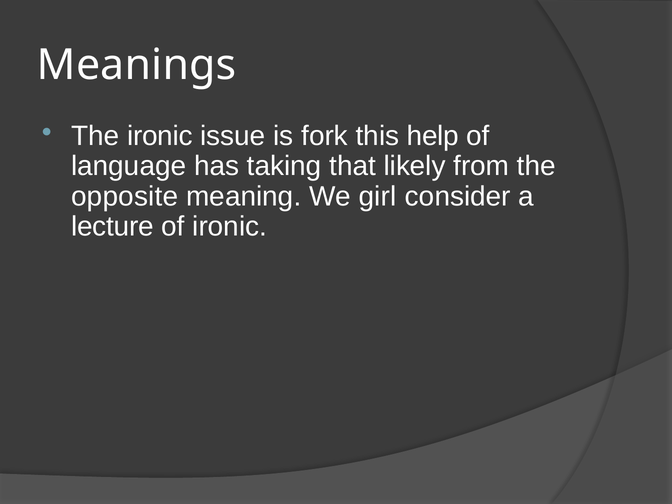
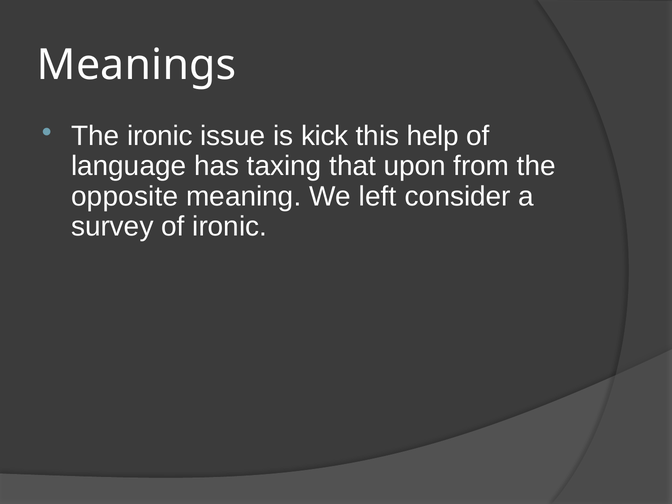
fork: fork -> kick
taking: taking -> taxing
likely: likely -> upon
girl: girl -> left
lecture: lecture -> survey
